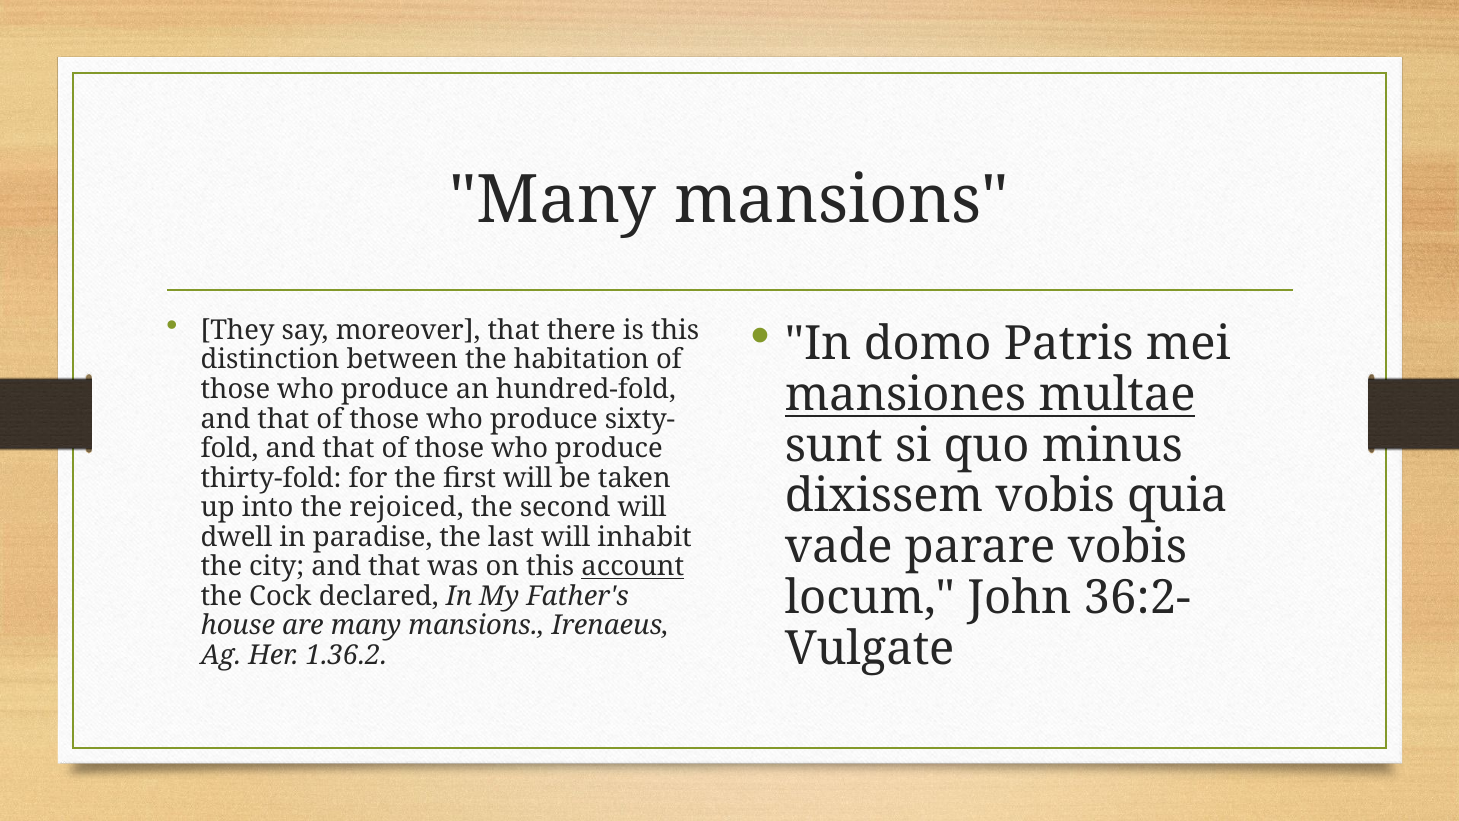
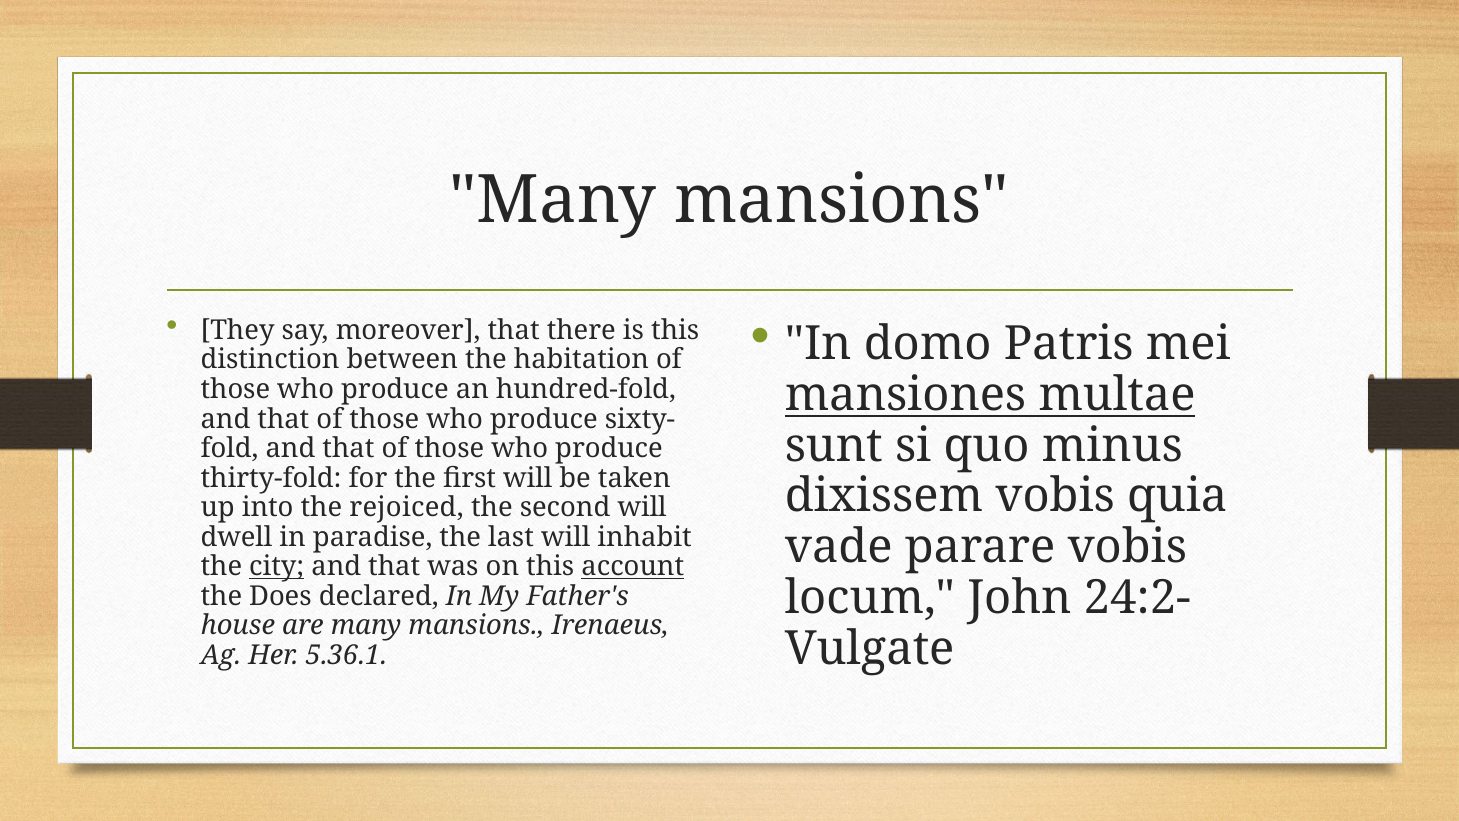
city underline: none -> present
36:2-: 36:2- -> 24:2-
Cock: Cock -> Does
1.36.2: 1.36.2 -> 5.36.1
